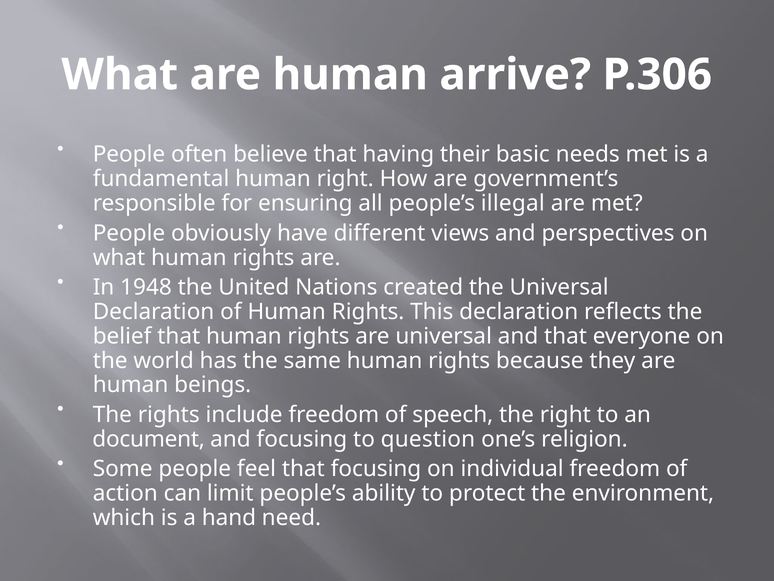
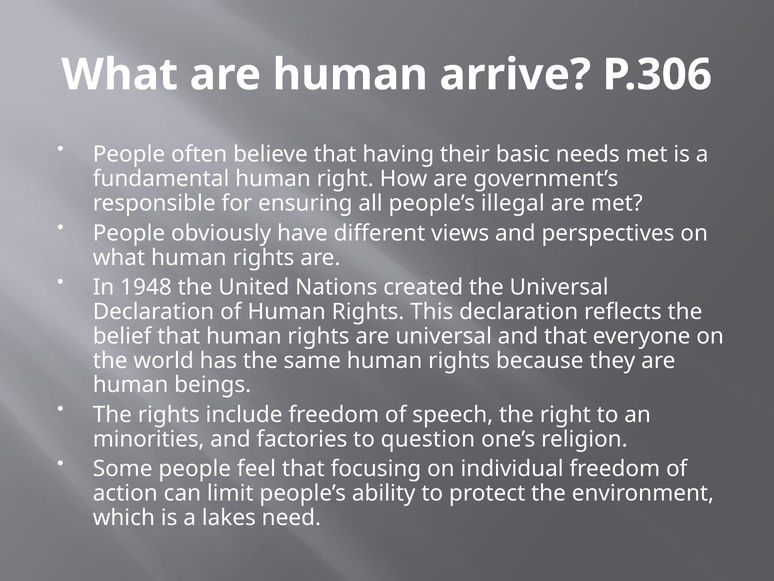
document: document -> minorities
and focusing: focusing -> factories
hand: hand -> lakes
